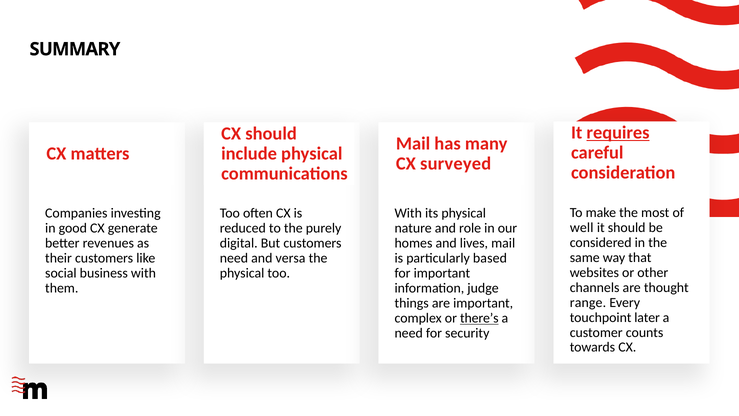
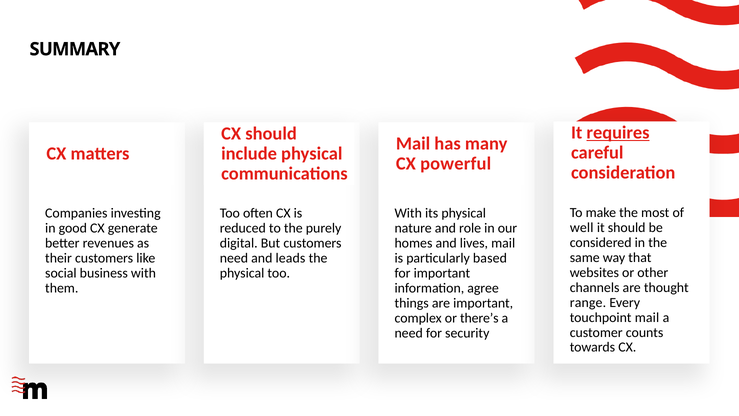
surveyed: surveyed -> powerful
versa: versa -> leads
judge: judge -> agree
touchpoint later: later -> mail
there’s underline: present -> none
